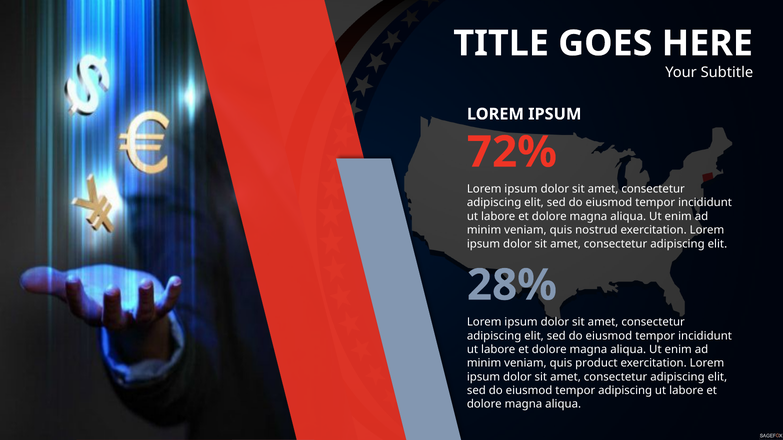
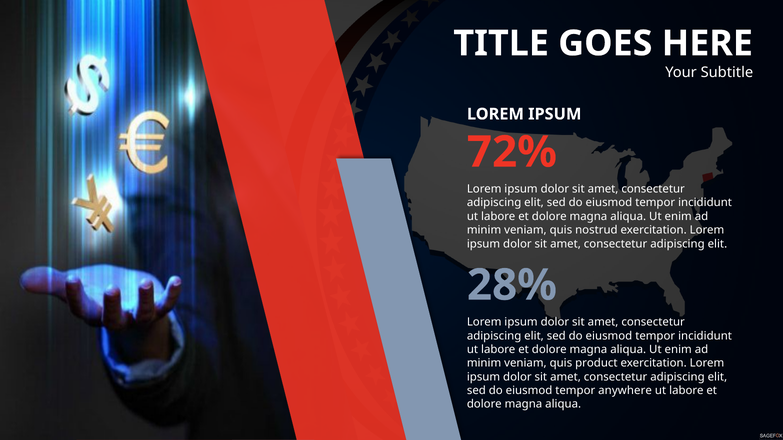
tempor adipiscing: adipiscing -> anywhere
